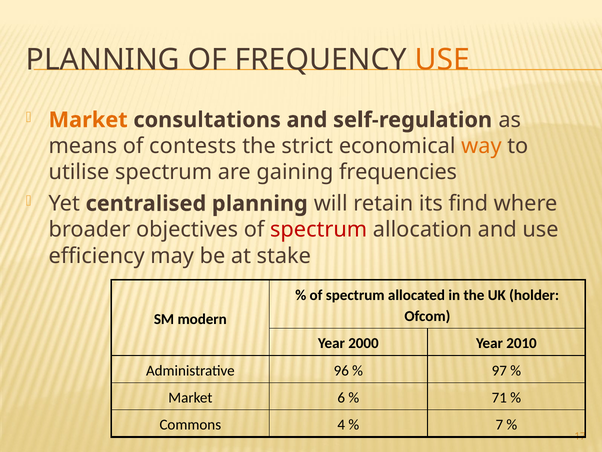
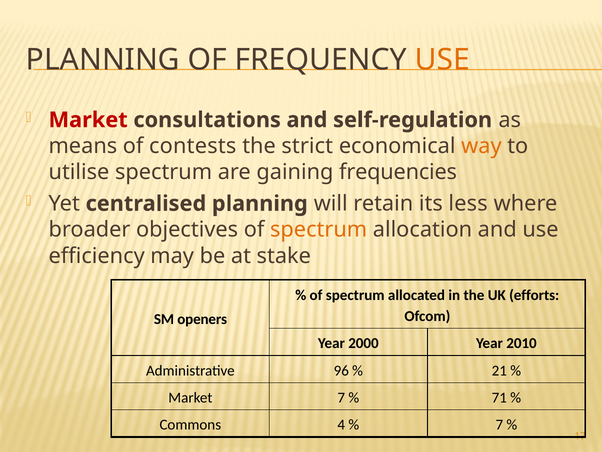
Market at (88, 120) colour: orange -> red
find: find -> less
spectrum at (319, 229) colour: red -> orange
holder: holder -> efforts
modern: modern -> openers
97: 97 -> 21
Market 6: 6 -> 7
